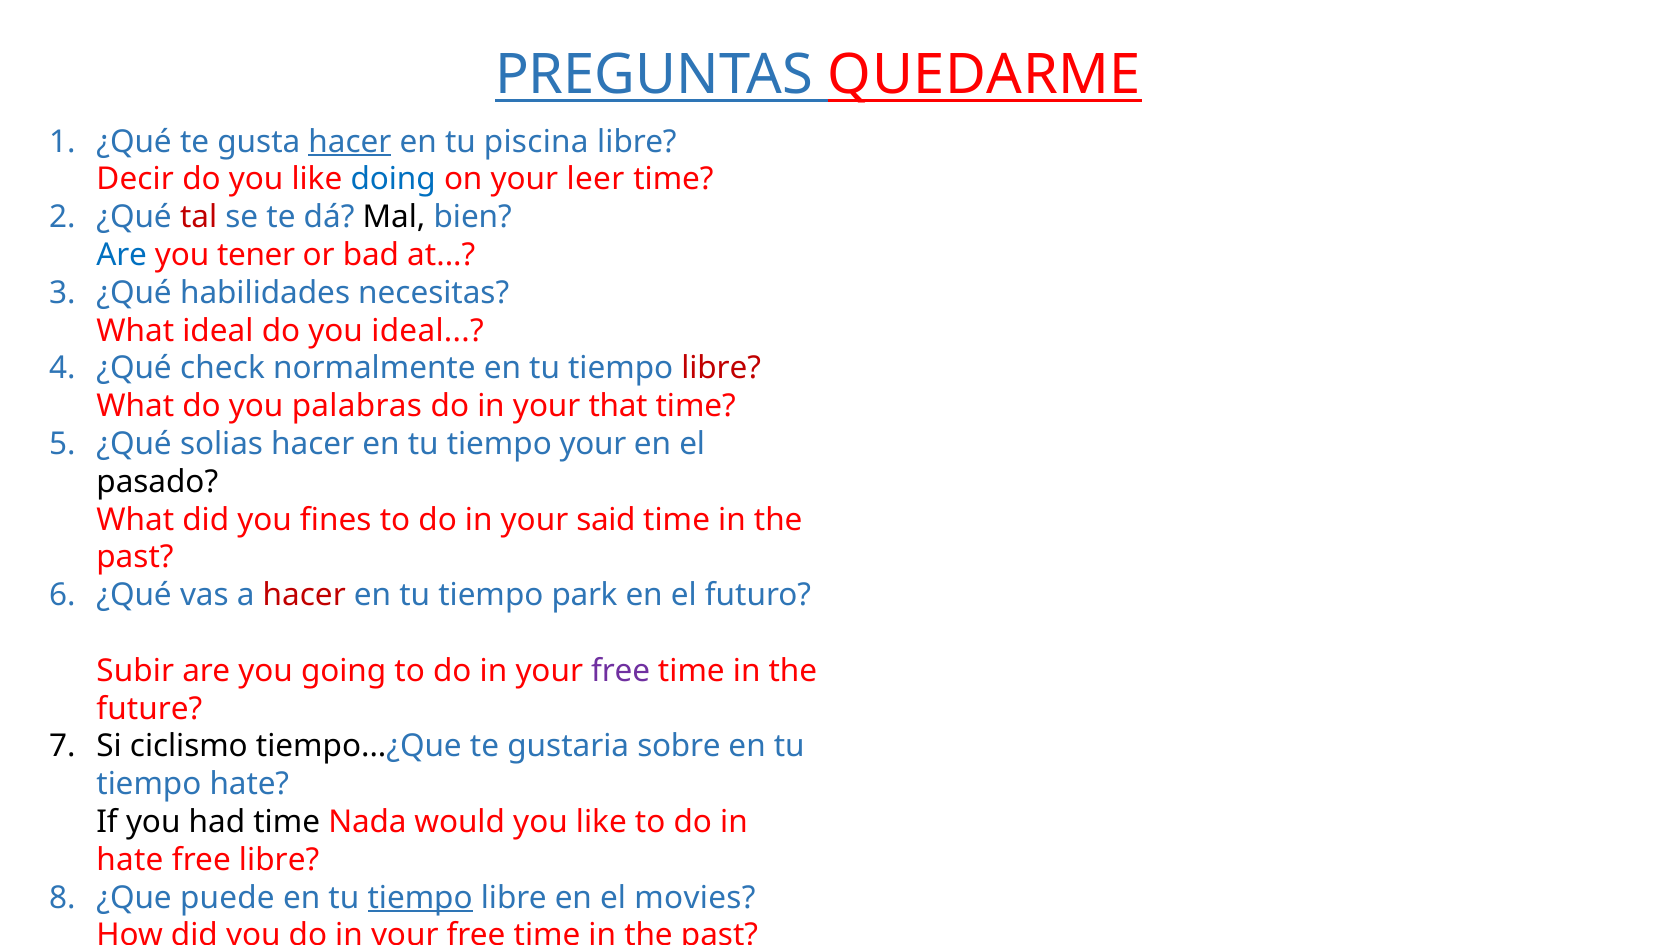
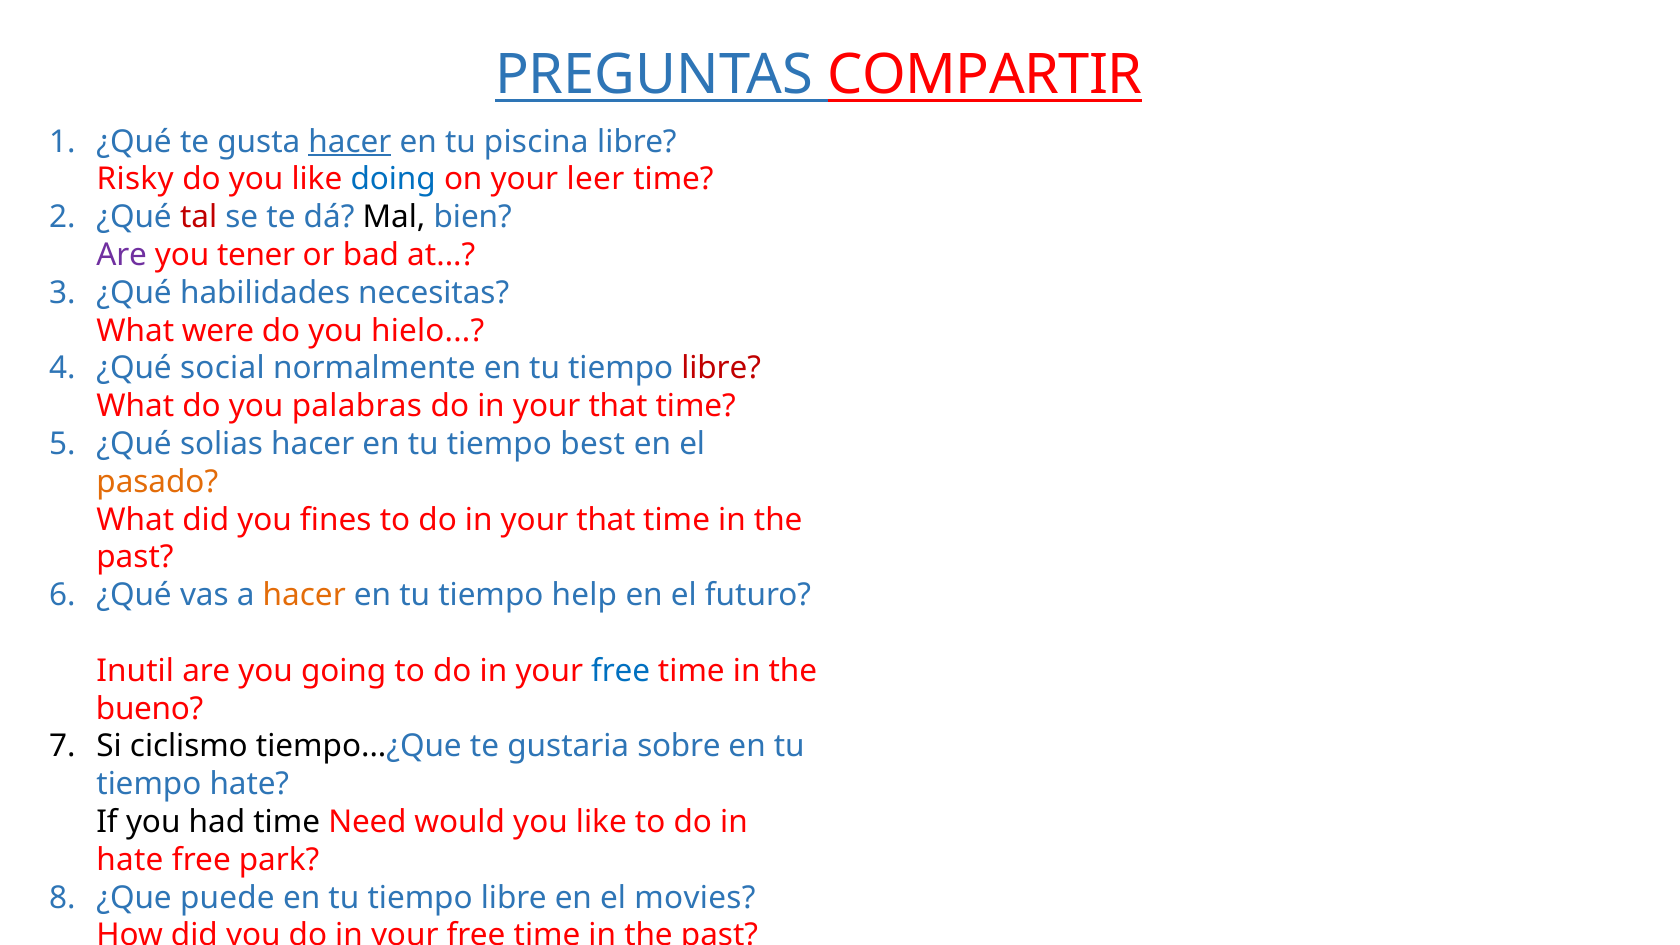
QUEDARME: QUEDARME -> COMPARTIR
Decir: Decir -> Risky
Are at (122, 255) colour: blue -> purple
What ideal: ideal -> were
you ideal: ideal -> hielo
check: check -> social
tiempo your: your -> best
pasado colour: black -> orange
said at (606, 520): said -> that
hacer at (304, 595) colour: red -> orange
park: park -> help
Subir: Subir -> Inutil
free at (621, 671) colour: purple -> blue
future: future -> bueno
Nada: Nada -> Need
free libre: libre -> park
tiempo at (420, 898) underline: present -> none
